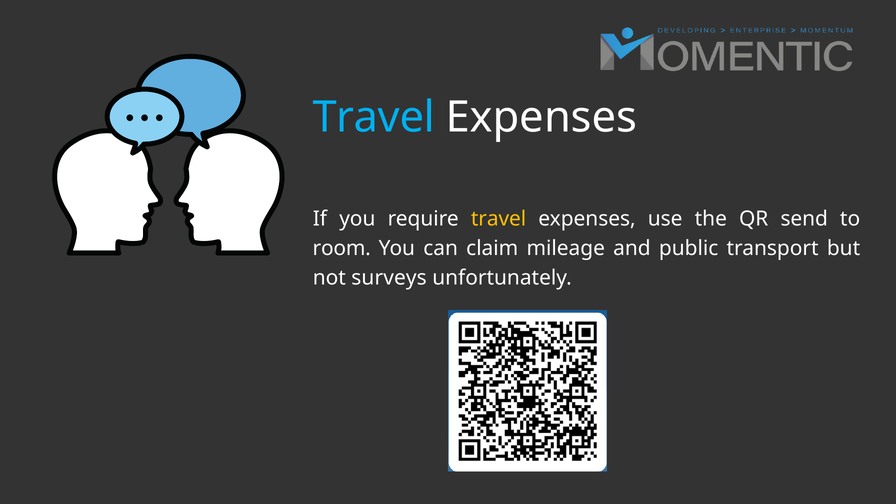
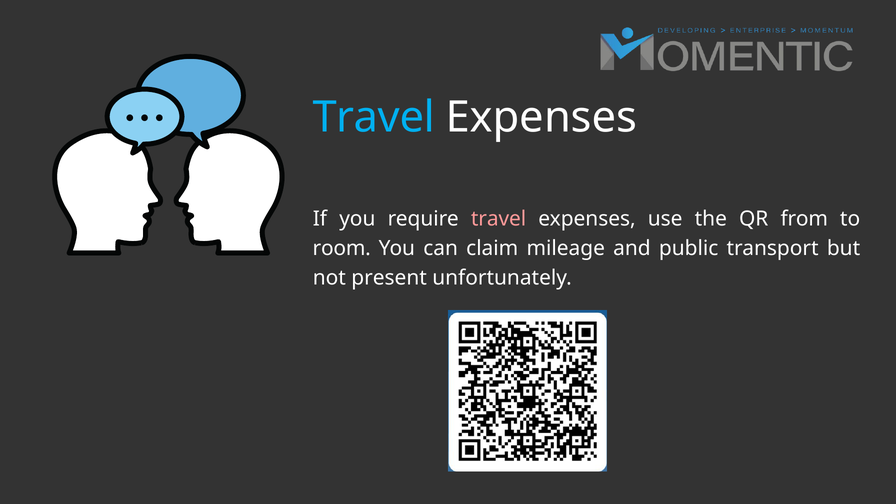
travel at (499, 219) colour: yellow -> pink
send: send -> from
surveys: surveys -> present
